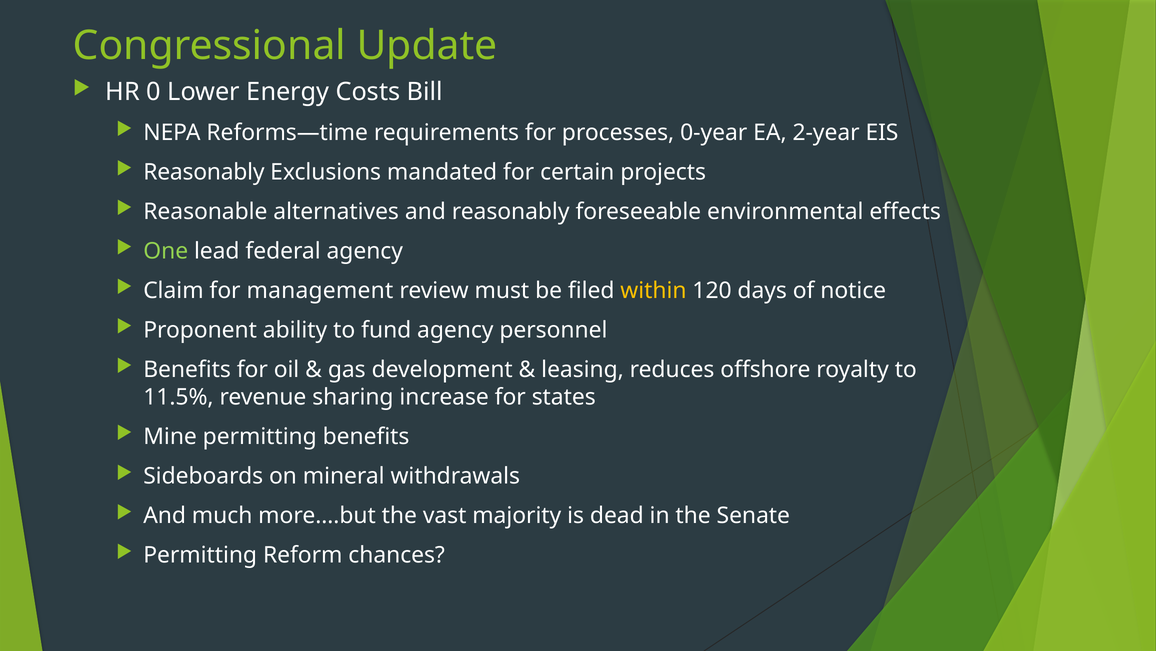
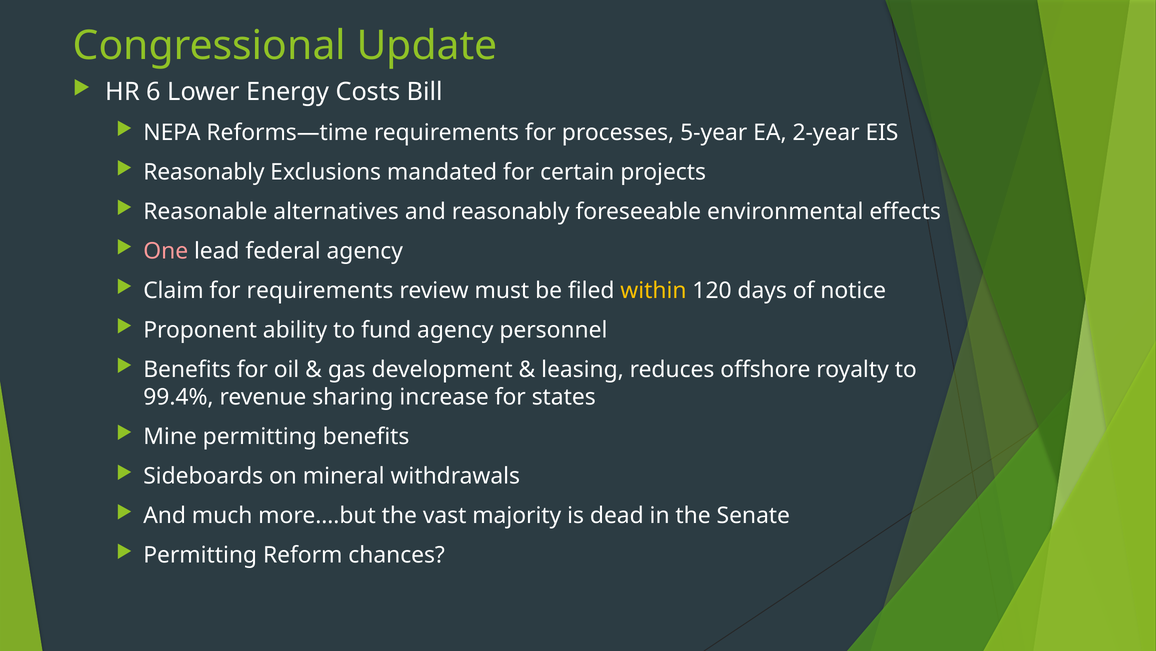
0: 0 -> 6
0-year: 0-year -> 5-year
One colour: light green -> pink
for management: management -> requirements
11.5%: 11.5% -> 99.4%
